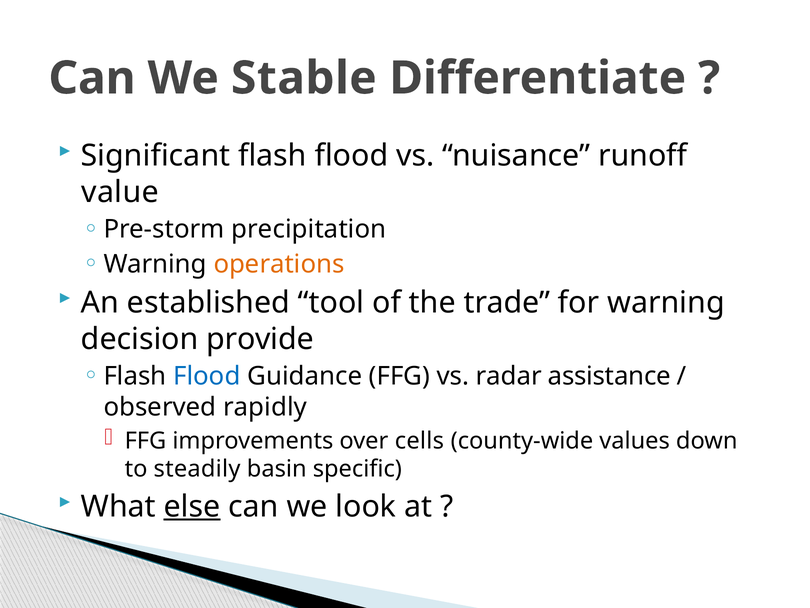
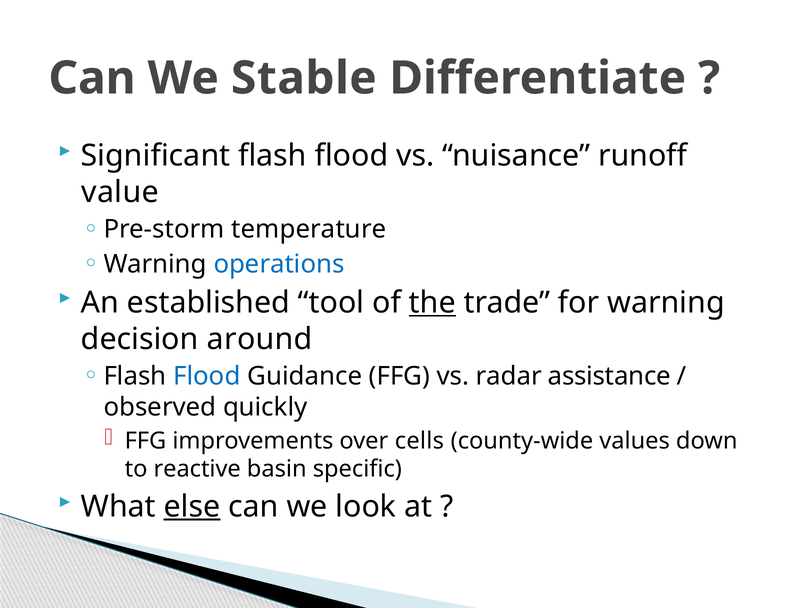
precipitation: precipitation -> temperature
operations colour: orange -> blue
the underline: none -> present
provide: provide -> around
rapidly: rapidly -> quickly
steadily: steadily -> reactive
